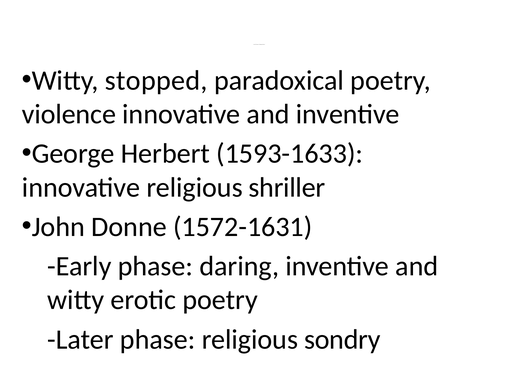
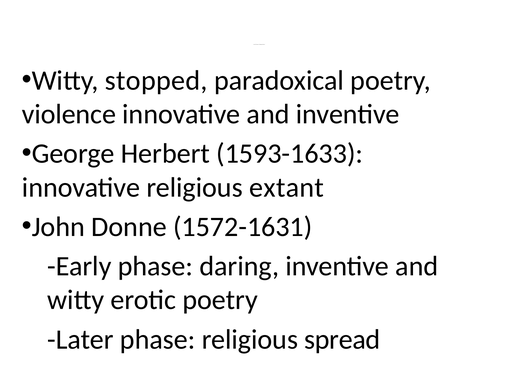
shriller: shriller -> extant
sondry: sondry -> spread
